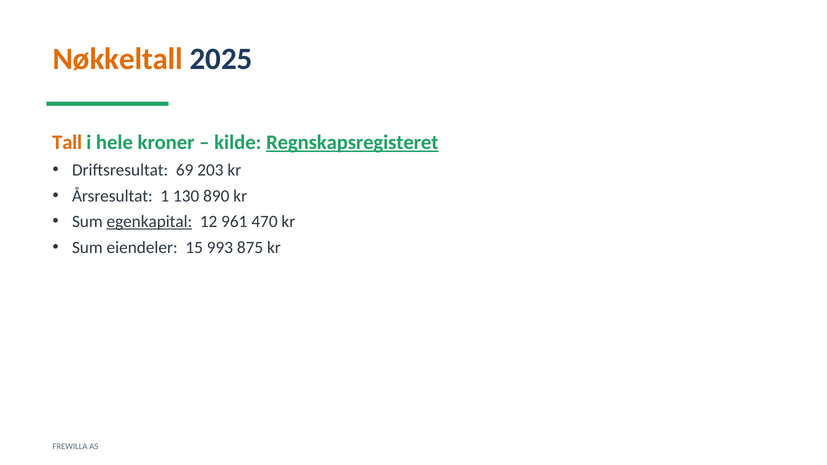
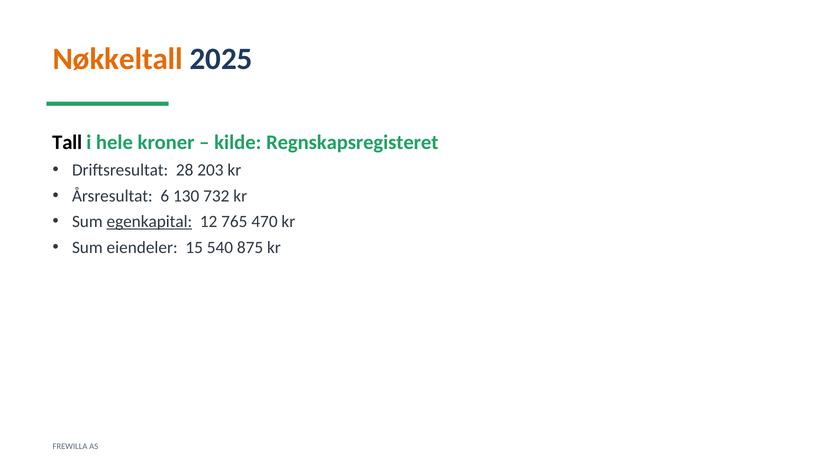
Tall colour: orange -> black
Regnskapsregisteret underline: present -> none
69: 69 -> 28
1: 1 -> 6
890: 890 -> 732
961: 961 -> 765
993: 993 -> 540
